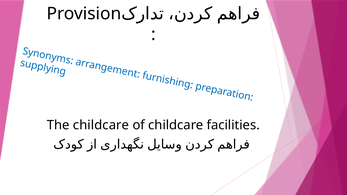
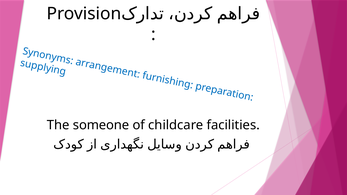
The childcare: childcare -> someone
